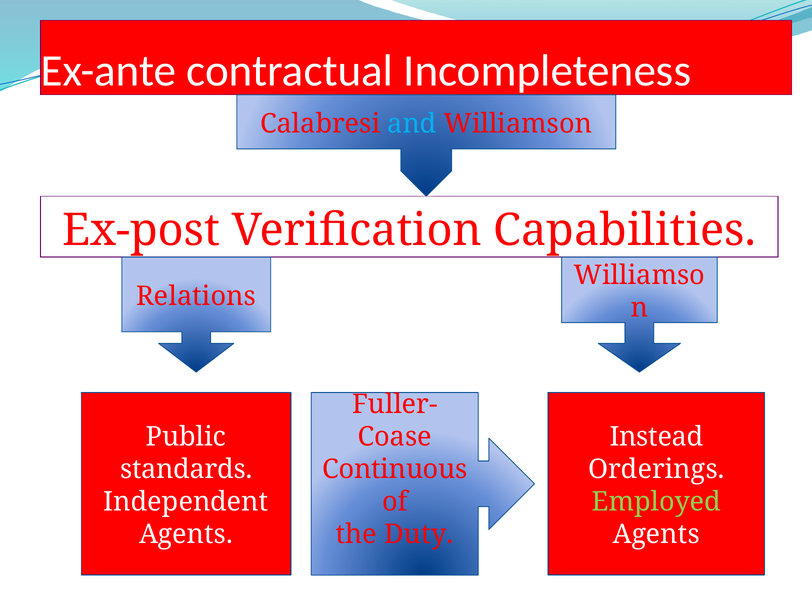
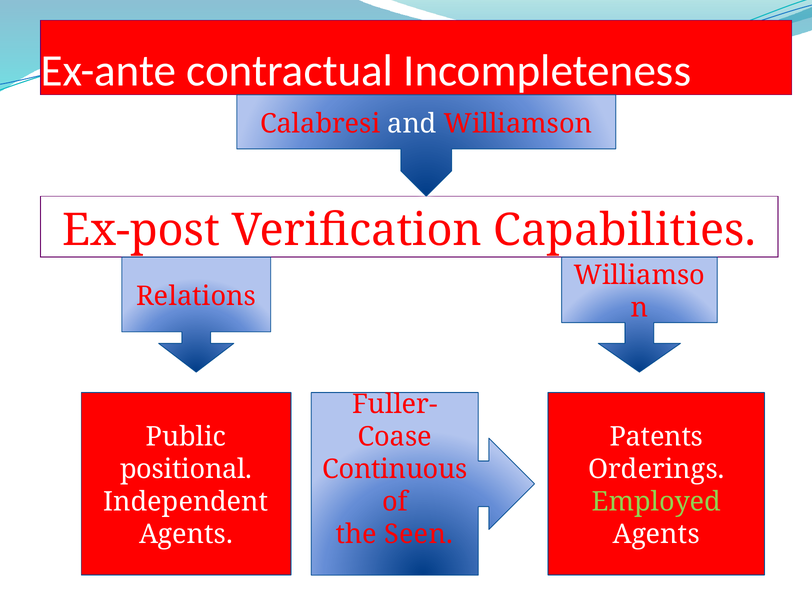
and colour: light blue -> white
Instead: Instead -> Patents
standards: standards -> positional
Duty: Duty -> Seen
